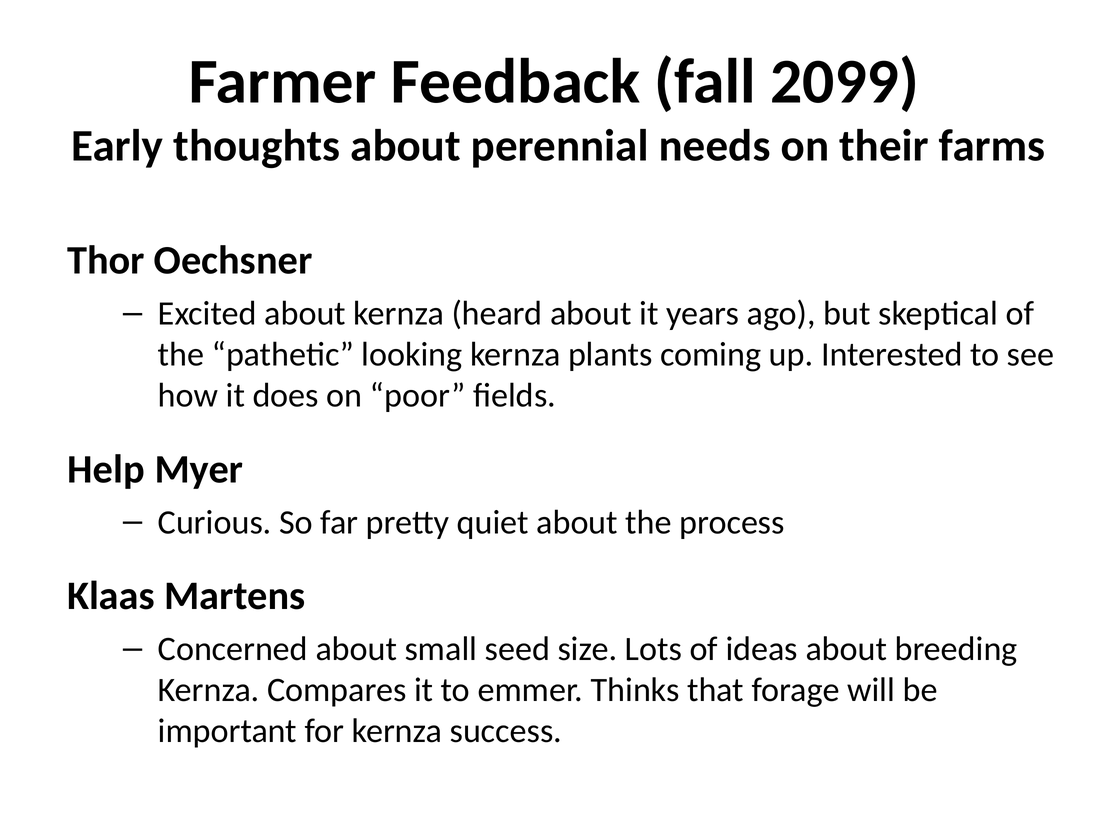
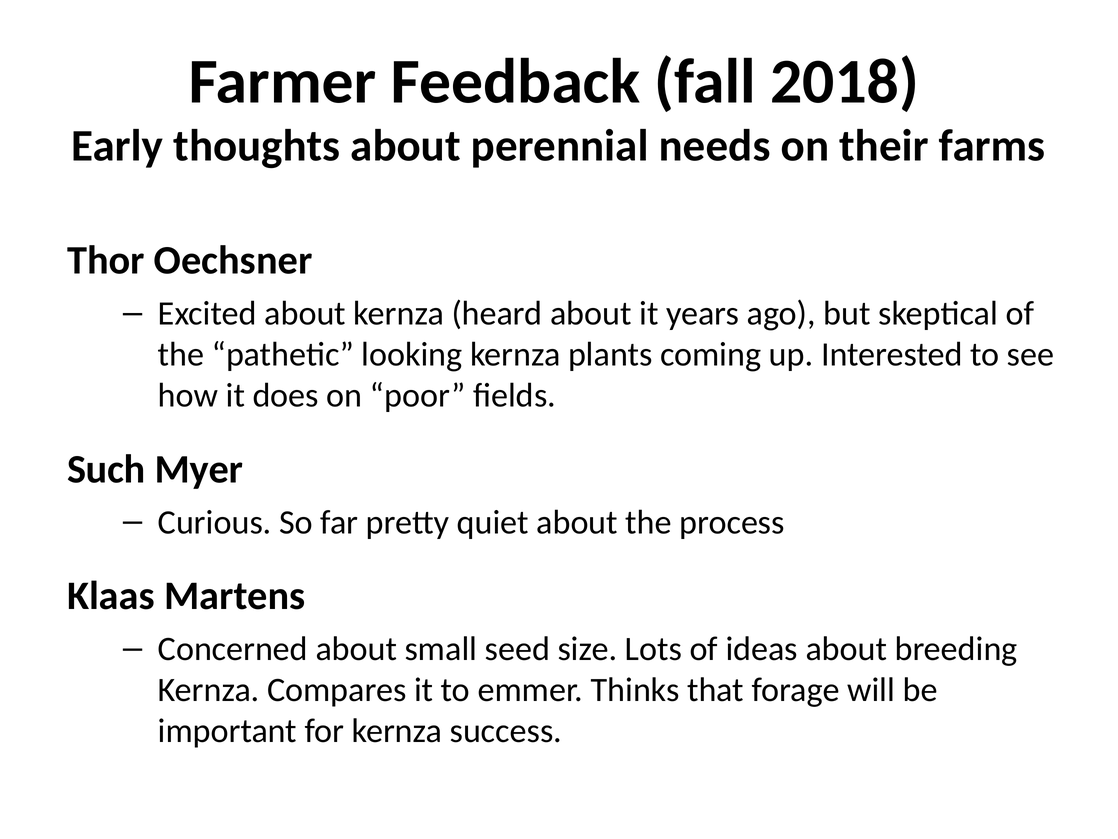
2099: 2099 -> 2018
Help: Help -> Such
